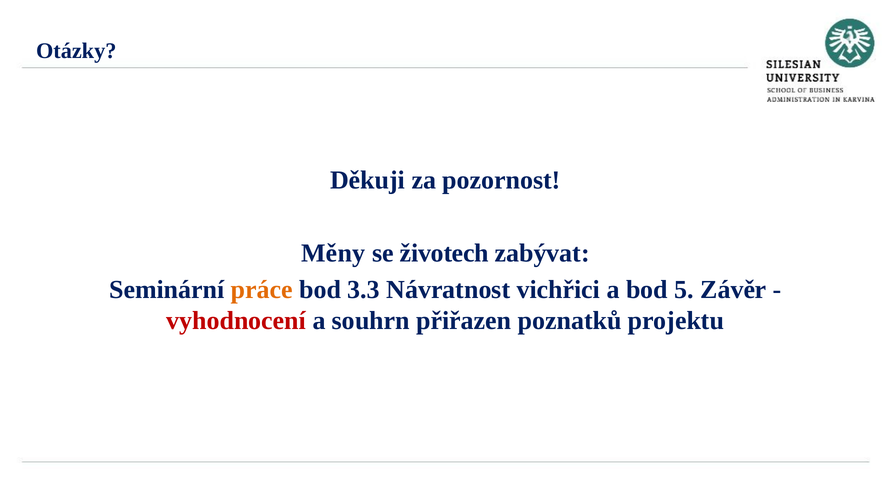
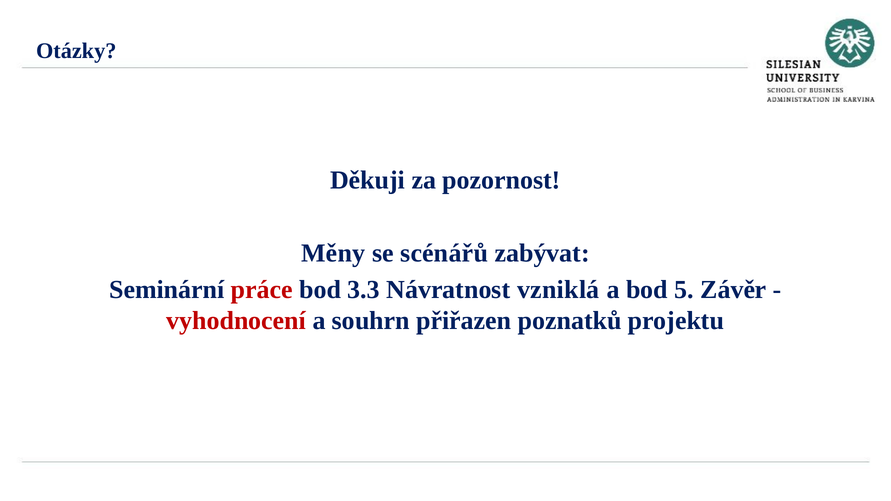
životech: životech -> scénářů
práce colour: orange -> red
vichřici: vichřici -> vzniklá
